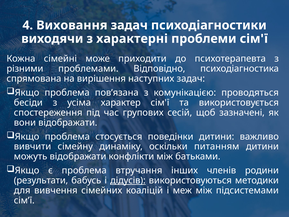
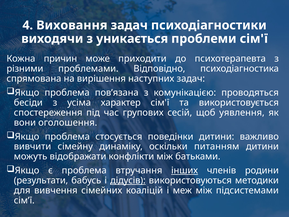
характерні: характерні -> уникається
сімейні: сімейні -> причин
зазначені: зазначені -> уявлення
вони відображати: відображати -> оголошення
інших underline: none -> present
